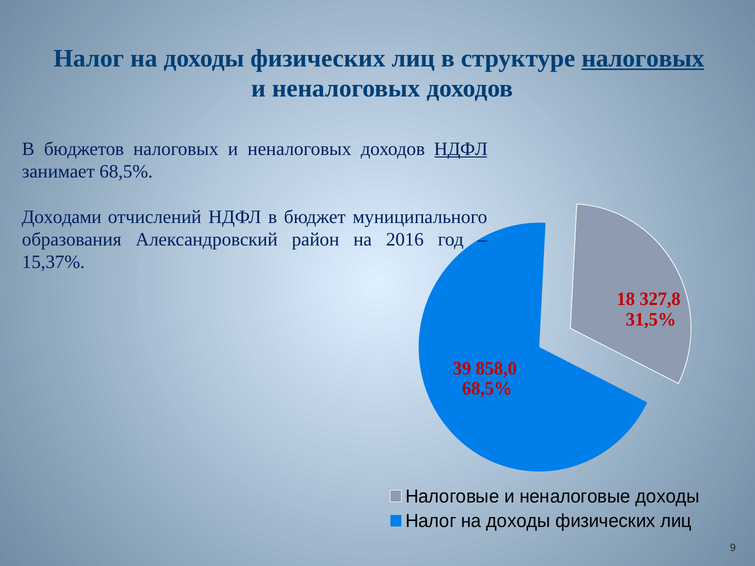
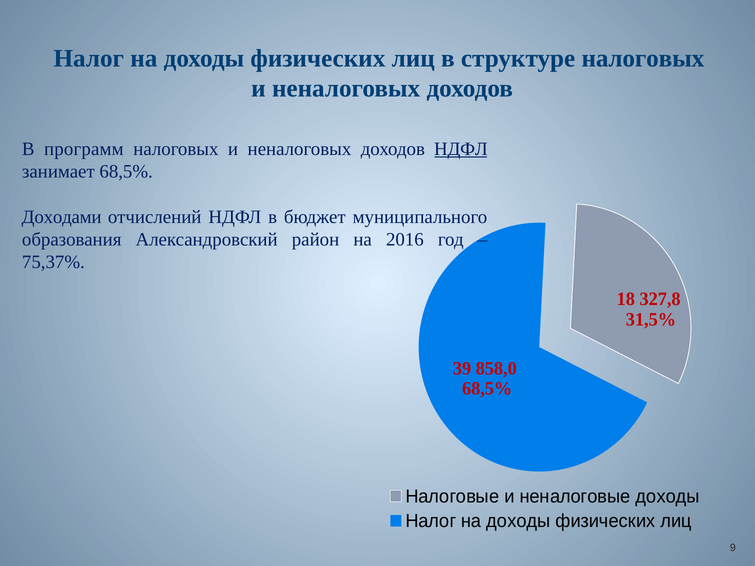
налоговых at (643, 58) underline: present -> none
бюджетов: бюджетов -> программ
15,37%: 15,37% -> 75,37%
